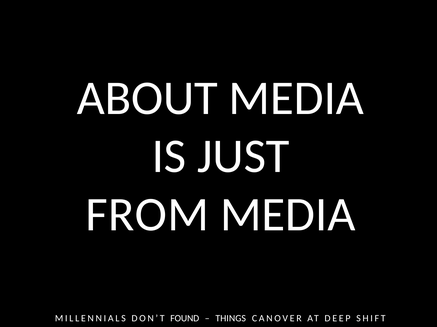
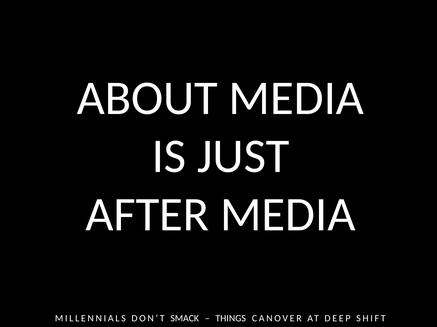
FROM: FROM -> AFTER
FOUND: FOUND -> SMACK
